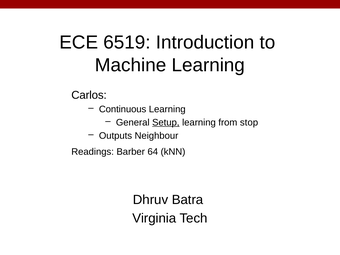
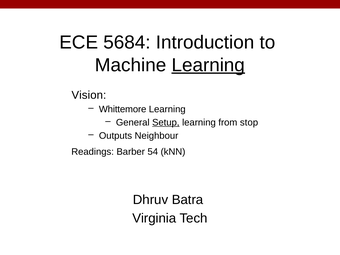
6519: 6519 -> 5684
Learning at (208, 65) underline: none -> present
Carlos: Carlos -> Vision
Continuous: Continuous -> Whittemore
64: 64 -> 54
